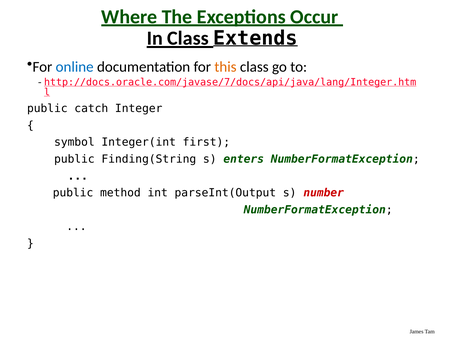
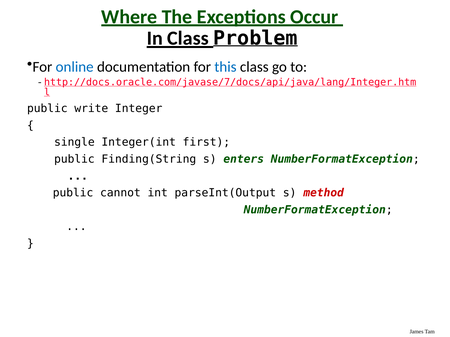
Extends: Extends -> Problem
this colour: orange -> blue
catch: catch -> write
symbol: symbol -> single
method: method -> cannot
number: number -> method
